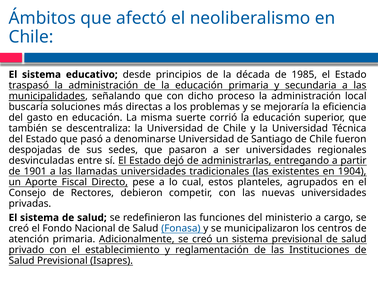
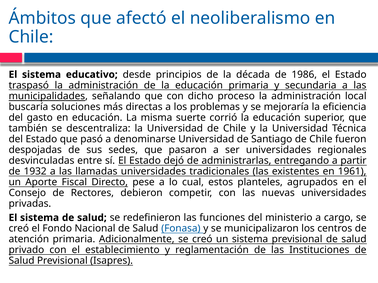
1985: 1985 -> 1986
1901: 1901 -> 1932
1904: 1904 -> 1961
